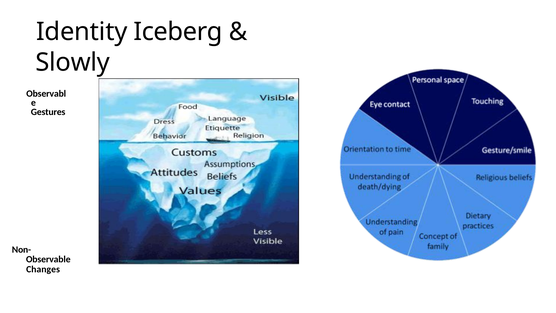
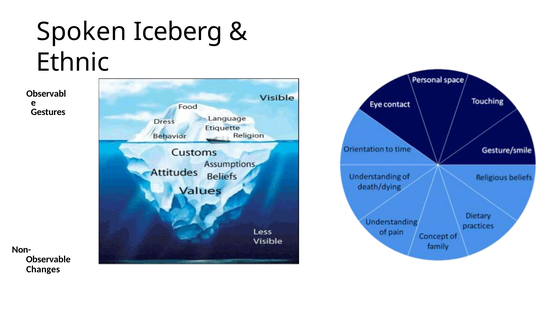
Identity: Identity -> Spoken
Slowly: Slowly -> Ethnic
